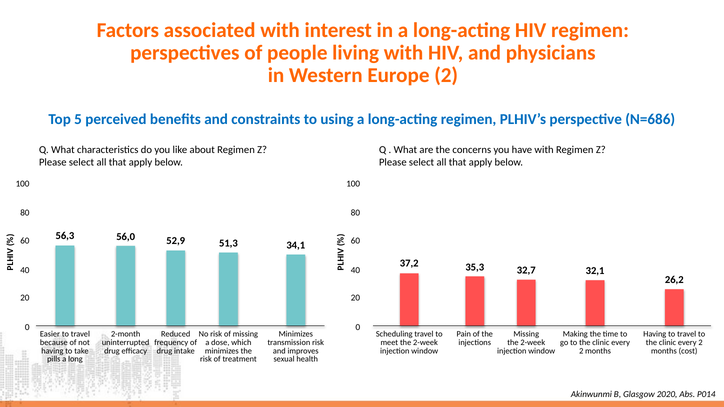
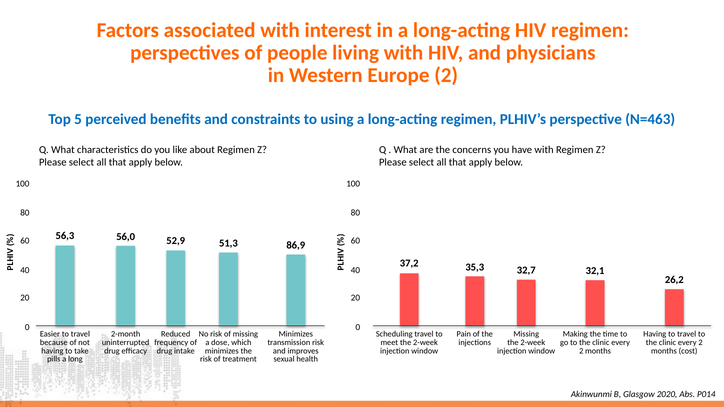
N=686: N=686 -> N=463
34,1: 34,1 -> 86,9
